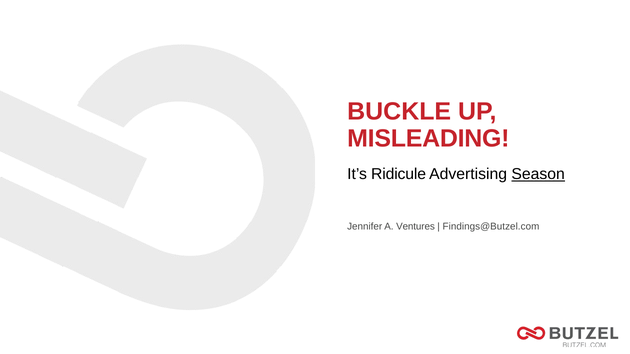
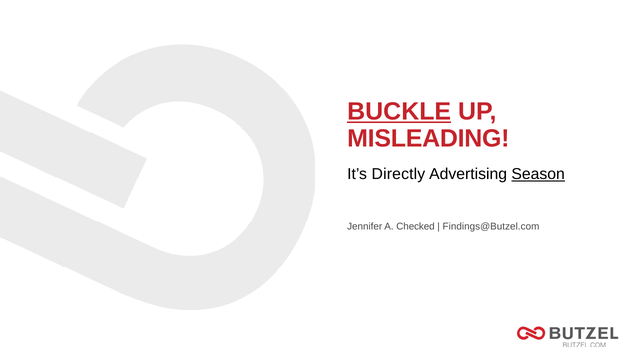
BUCKLE underline: none -> present
Ridicule: Ridicule -> Directly
Ventures: Ventures -> Checked
